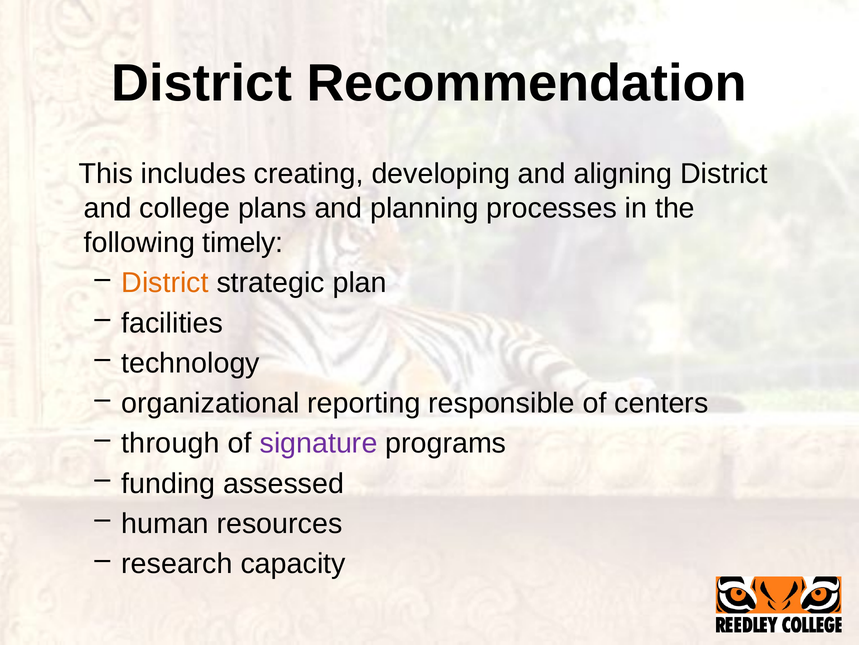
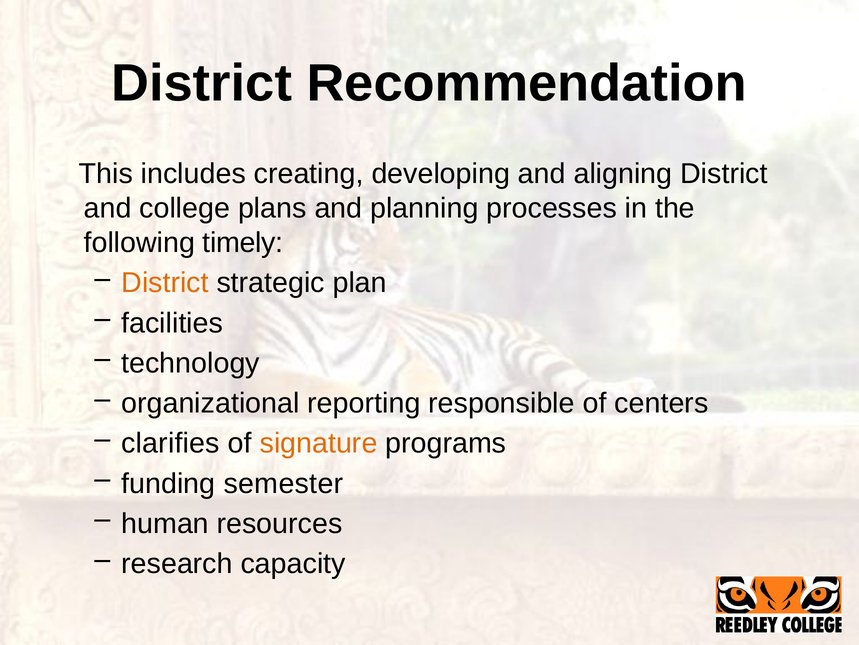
through: through -> clarifies
signature colour: purple -> orange
assessed: assessed -> semester
